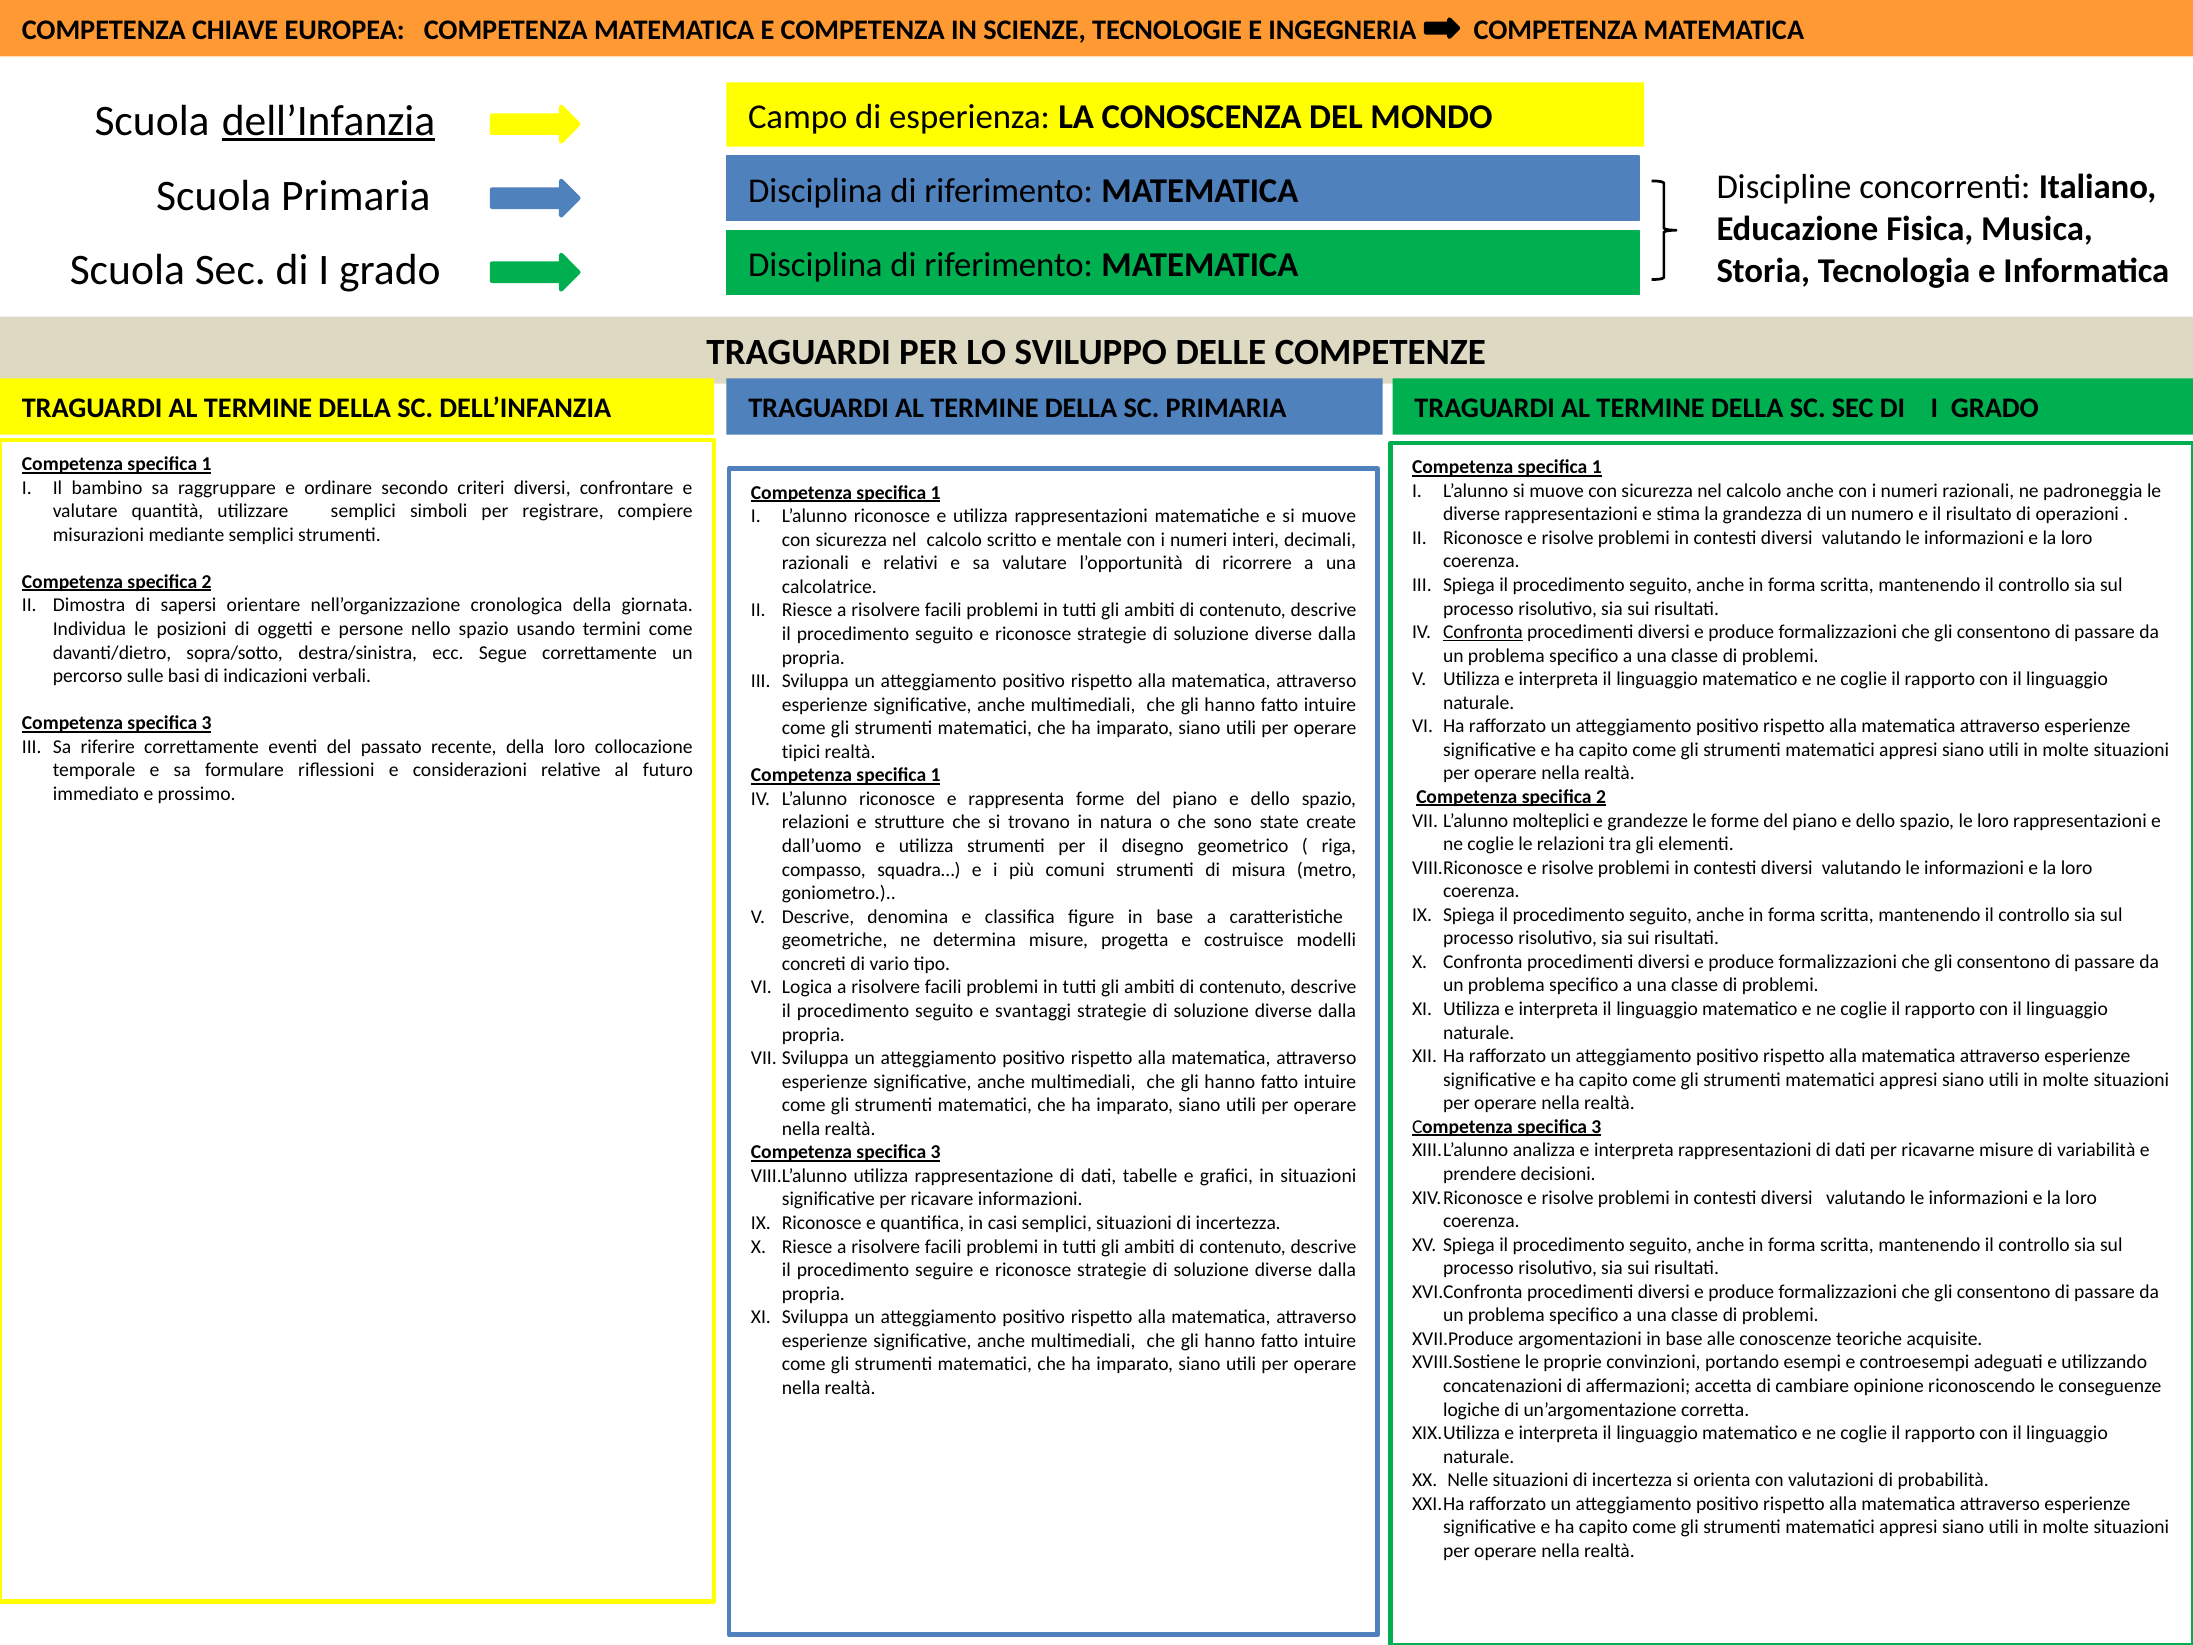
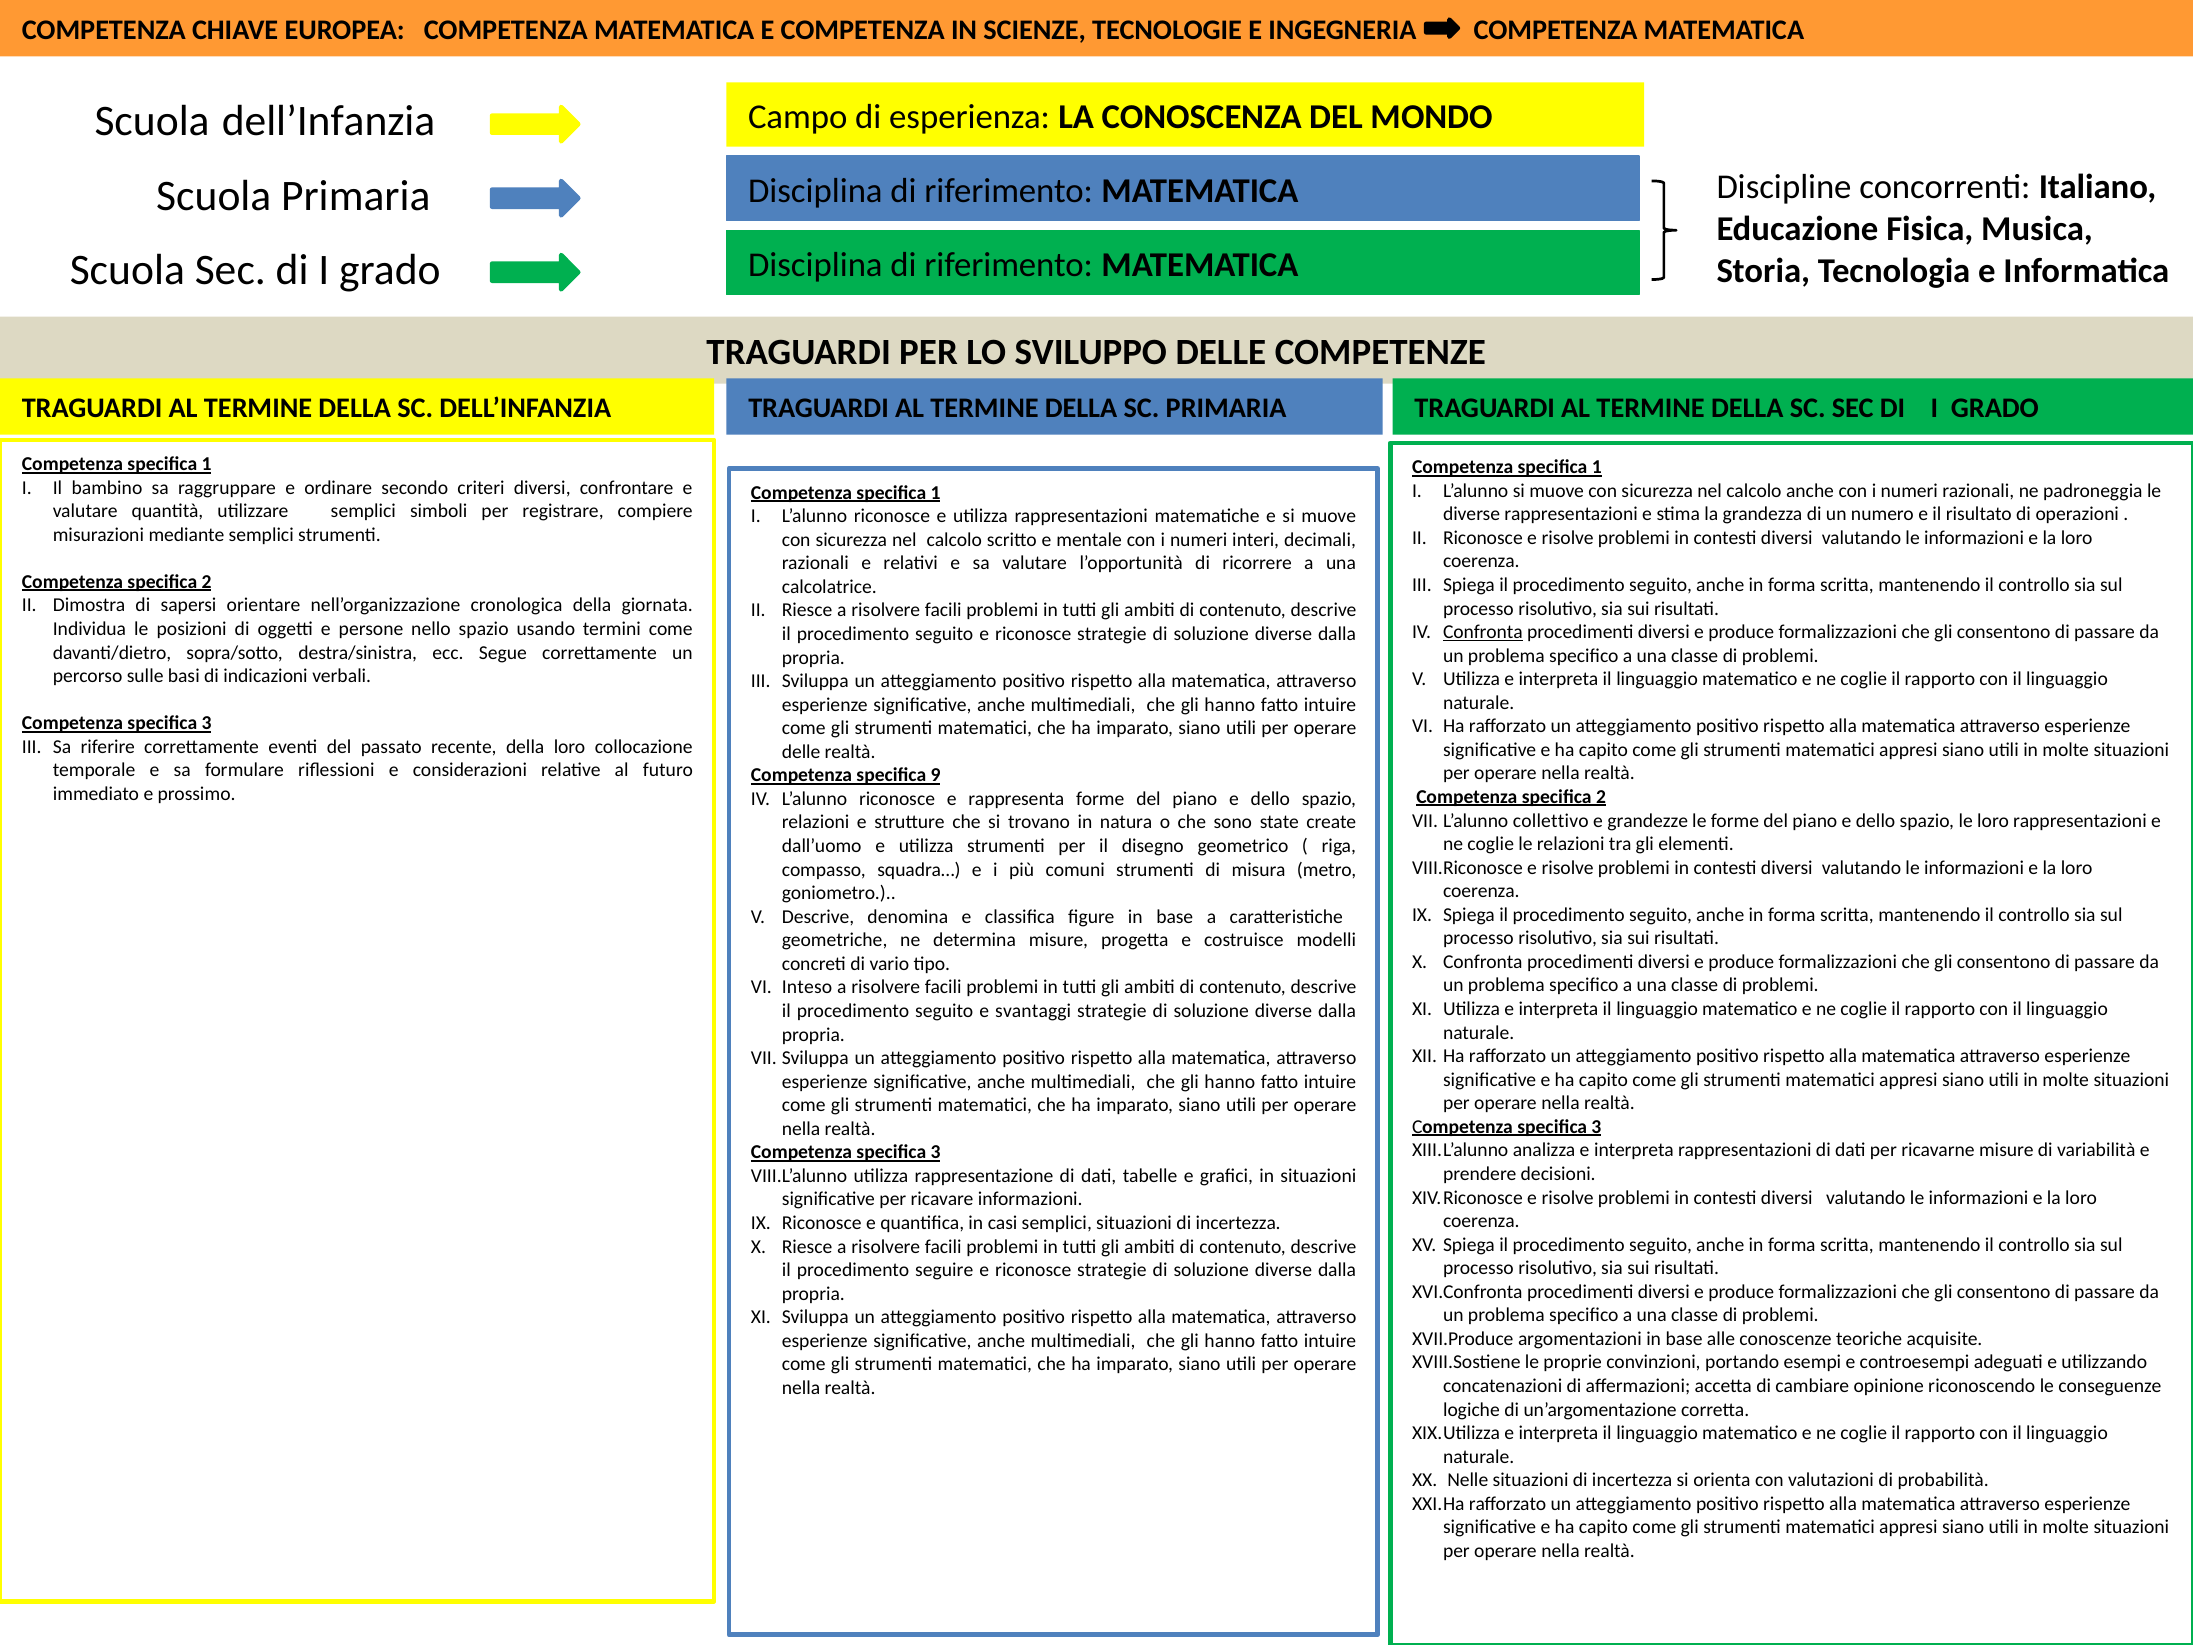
dell’Infanzia at (329, 121) underline: present -> none
tipici at (801, 752): tipici -> delle
1 at (936, 775): 1 -> 9
molteplici: molteplici -> collettivo
Logica: Logica -> Inteso
